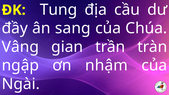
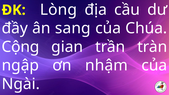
Tung: Tung -> Lòng
Vâng: Vâng -> Cộng
